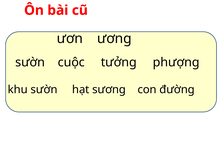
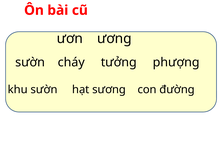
cuộc: cuộc -> cháy
